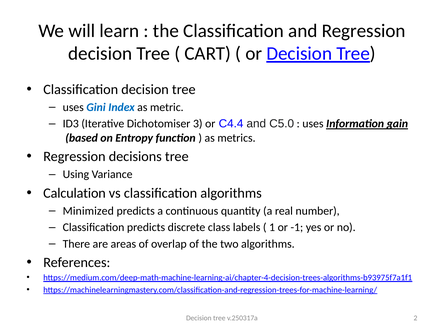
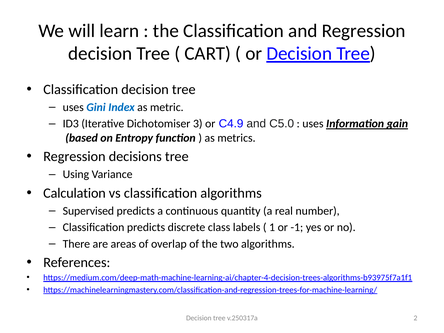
C4.4: C4.4 -> C4.9
Minimized: Minimized -> Supervised
